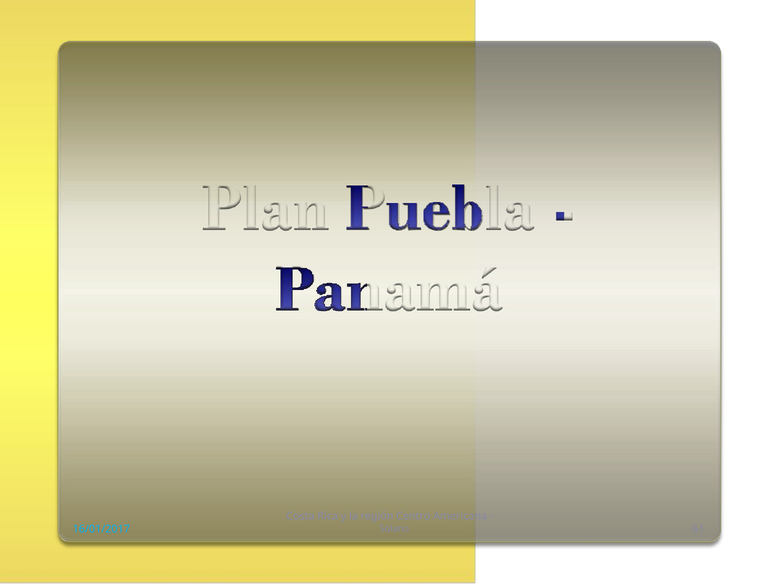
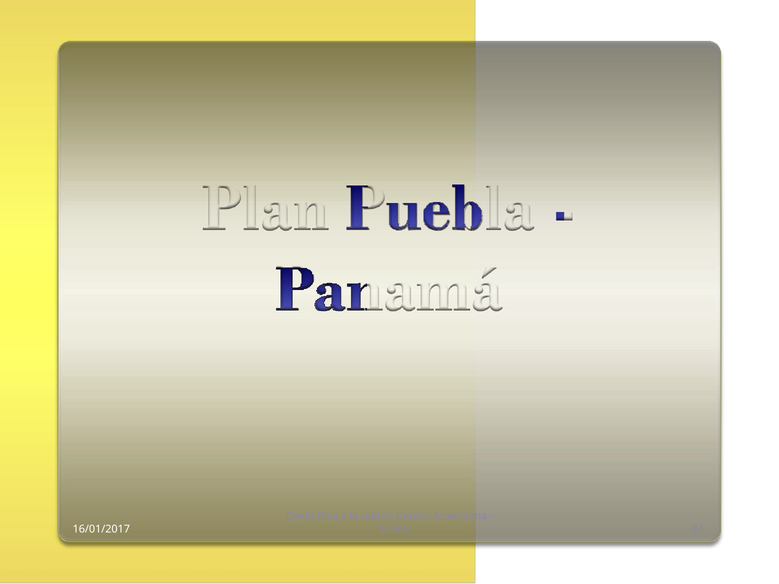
16/01/2017 colour: light blue -> white
